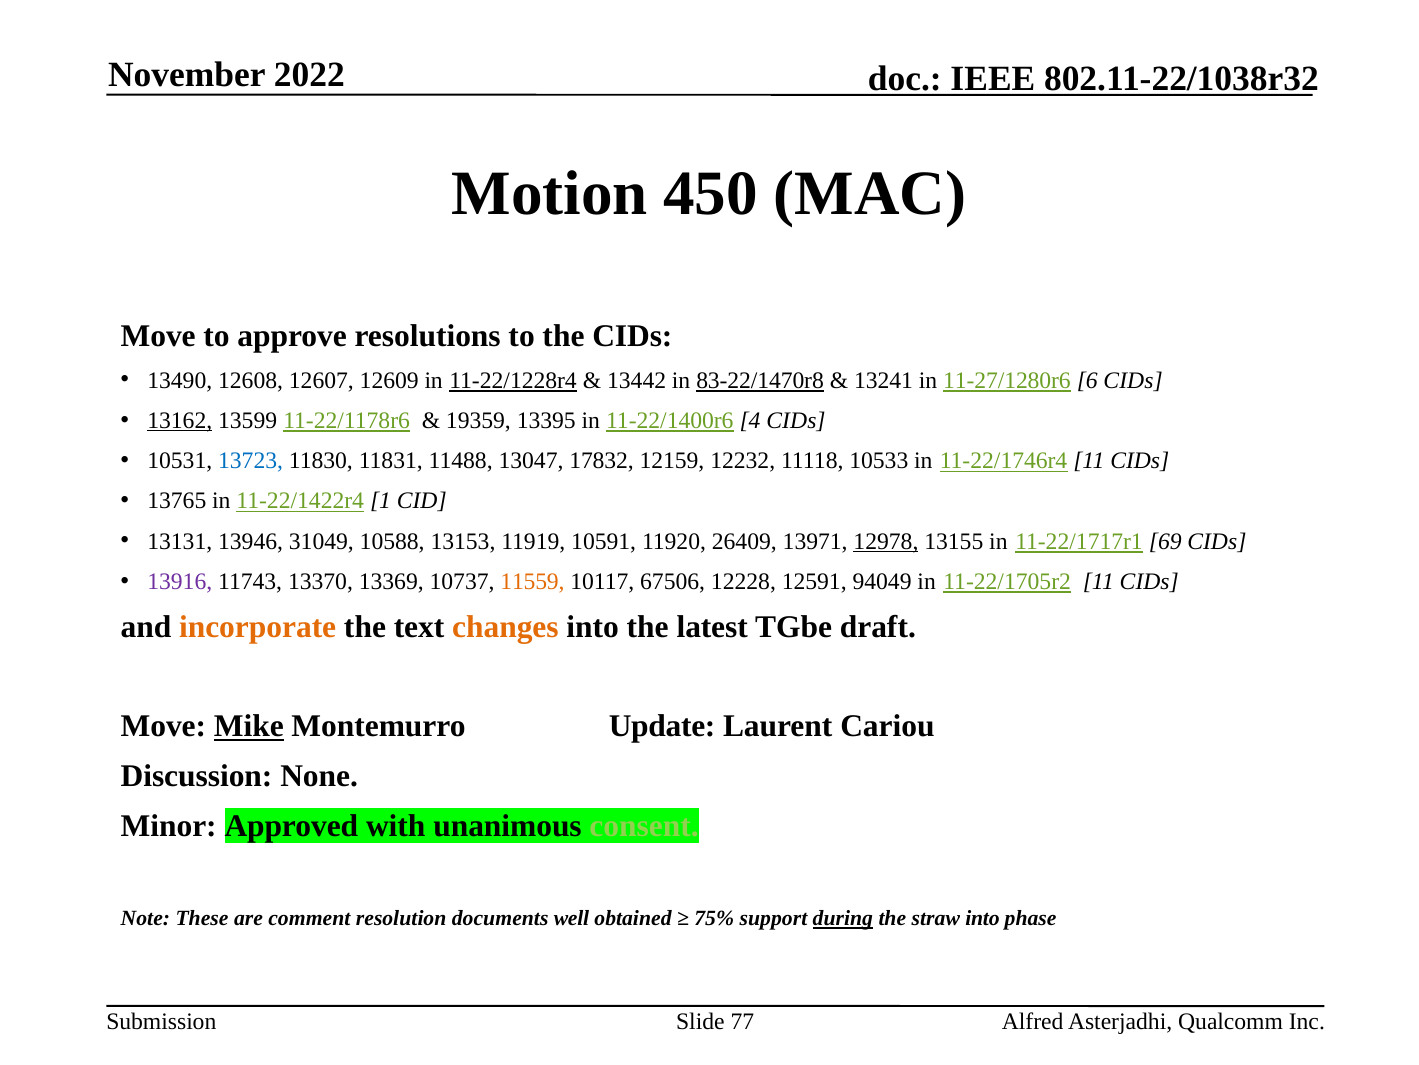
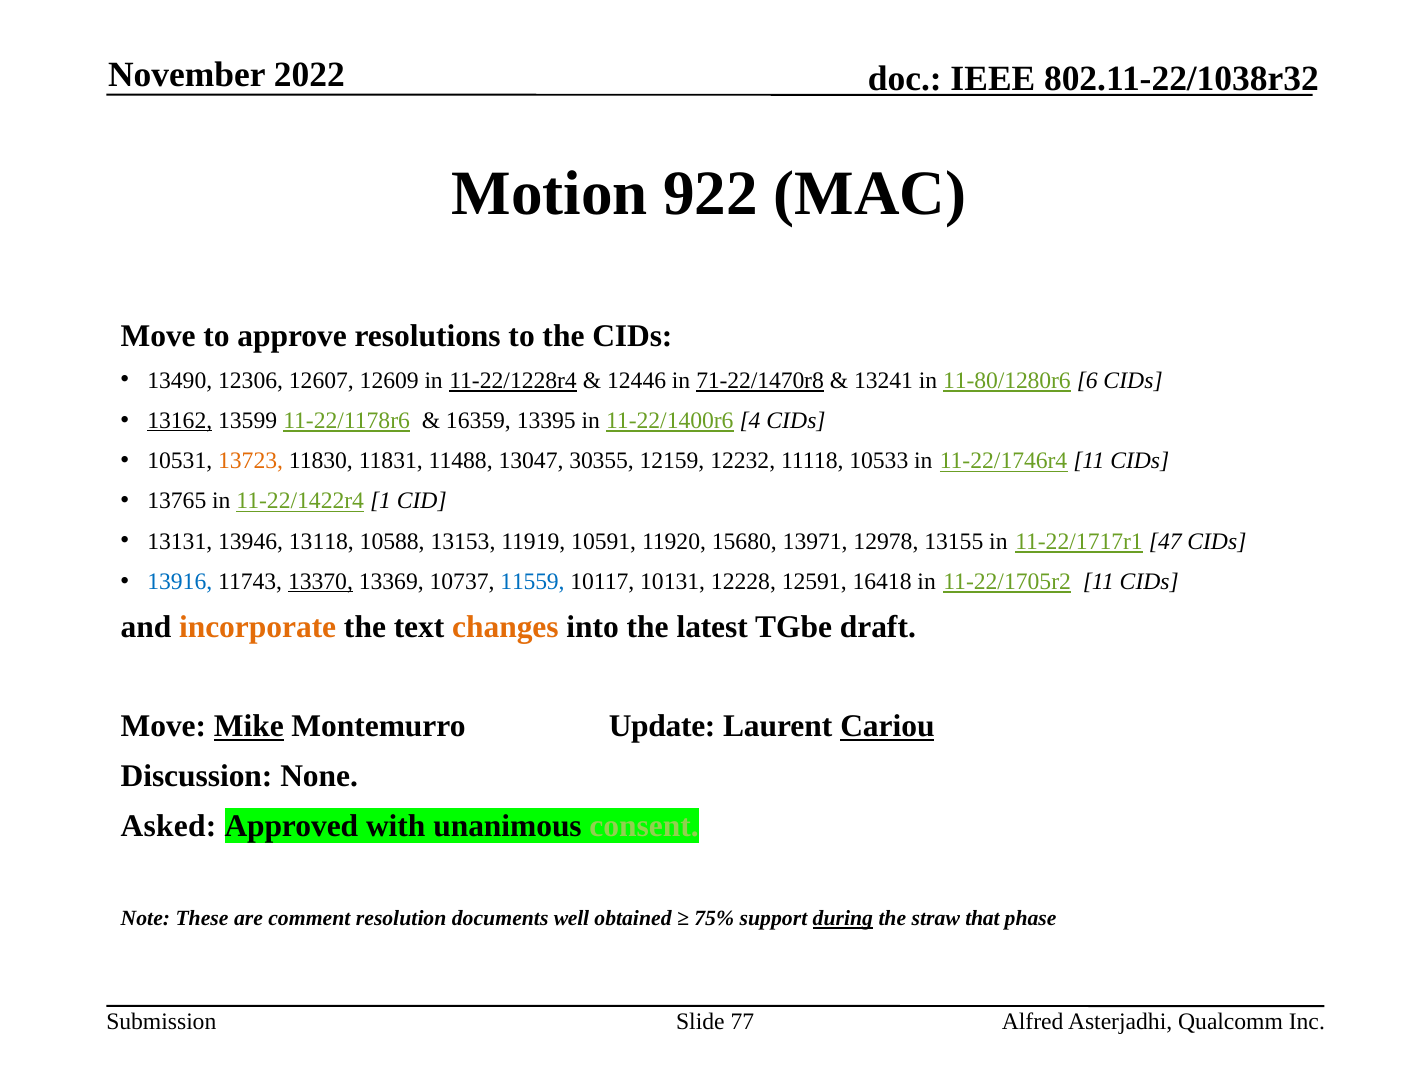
450: 450 -> 922
12608: 12608 -> 12306
13442: 13442 -> 12446
83-22/1470r8: 83-22/1470r8 -> 71-22/1470r8
11-27/1280r6: 11-27/1280r6 -> 11-80/1280r6
19359: 19359 -> 16359
13723 colour: blue -> orange
17832: 17832 -> 30355
31049: 31049 -> 13118
26409: 26409 -> 15680
12978 underline: present -> none
69: 69 -> 47
13916 colour: purple -> blue
13370 underline: none -> present
11559 colour: orange -> blue
67506: 67506 -> 10131
94049: 94049 -> 16418
Cariou underline: none -> present
Minor: Minor -> Asked
straw into: into -> that
